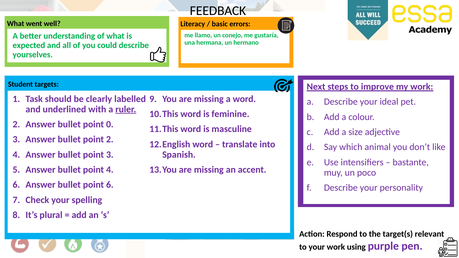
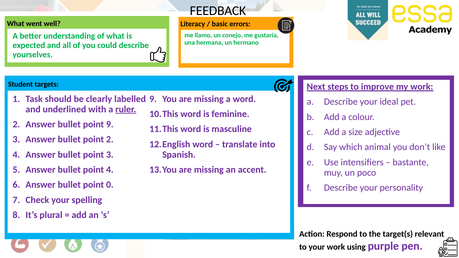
point 0: 0 -> 9
point 6: 6 -> 0
